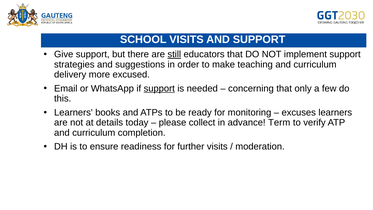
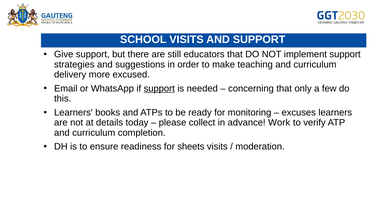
still underline: present -> none
Term: Term -> Work
further: further -> sheets
